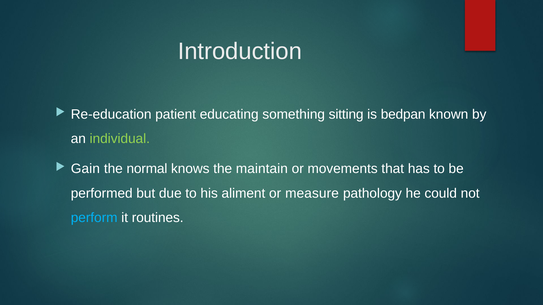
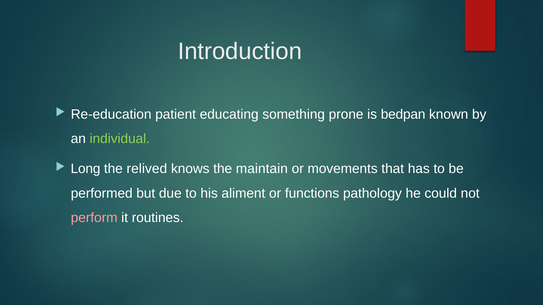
sitting: sitting -> prone
Gain: Gain -> Long
normal: normal -> relived
measure: measure -> functions
perform colour: light blue -> pink
